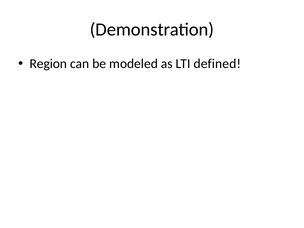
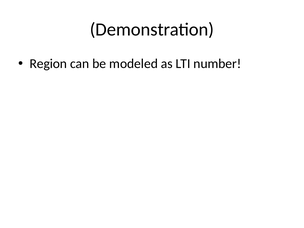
defined: defined -> number
